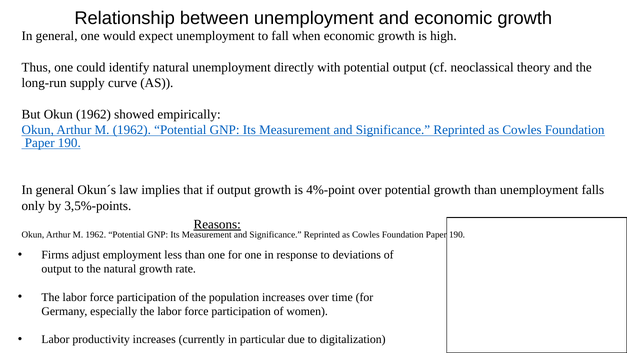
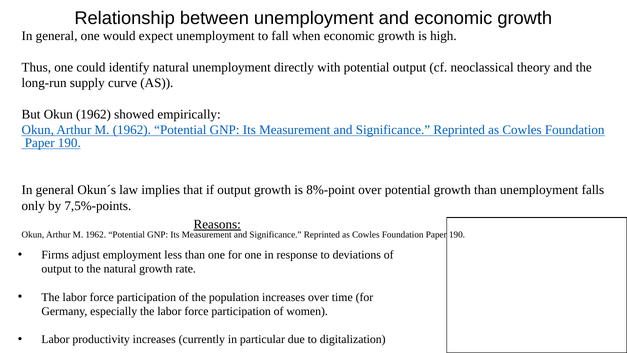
4%-point: 4%-point -> 8%-point
3,5%-points: 3,5%-points -> 7,5%-points
